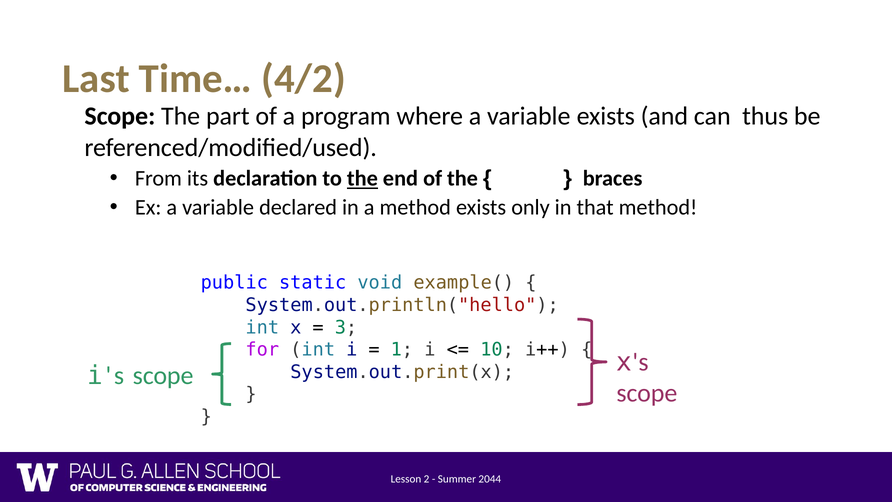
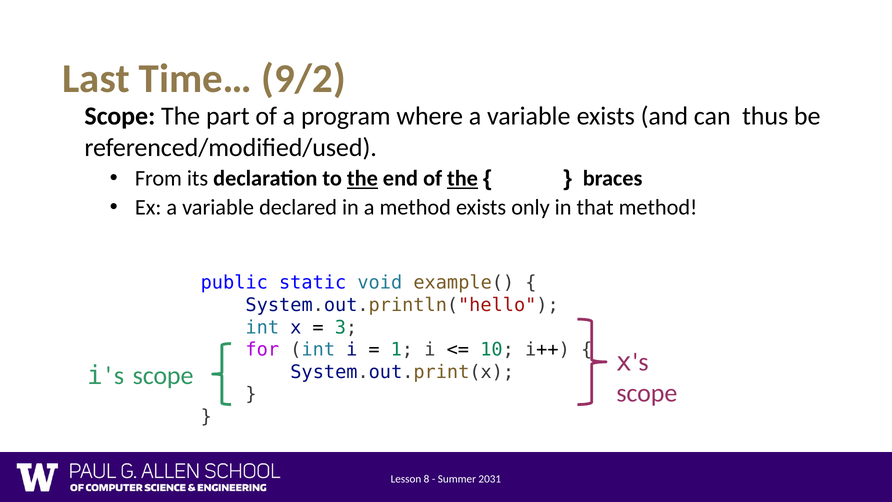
4/2: 4/2 -> 9/2
the at (463, 179) underline: none -> present
2: 2 -> 8
2044: 2044 -> 2031
